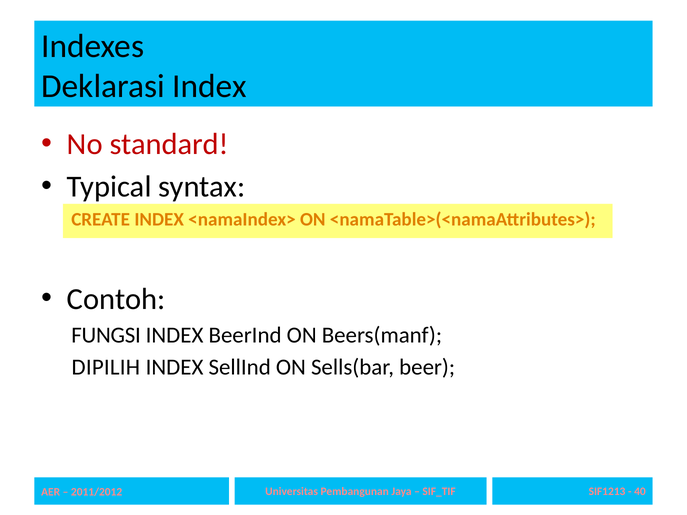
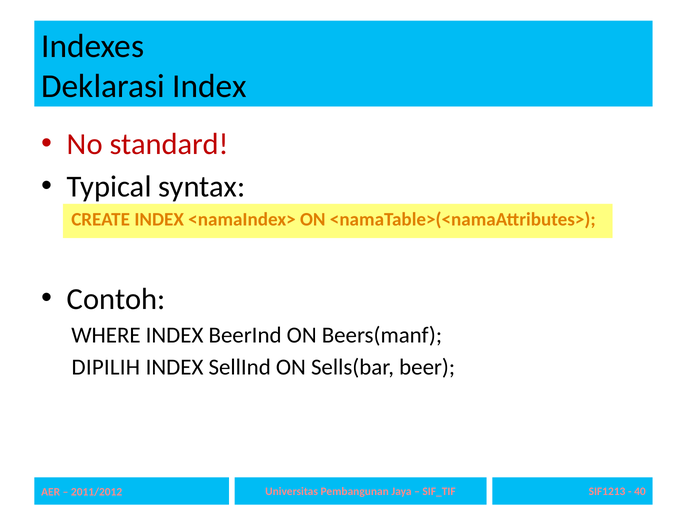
FUNGSI: FUNGSI -> WHERE
